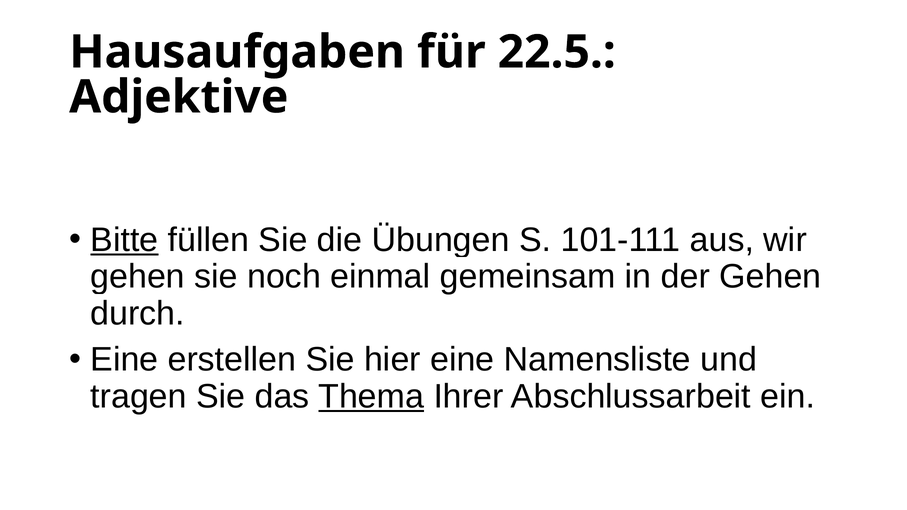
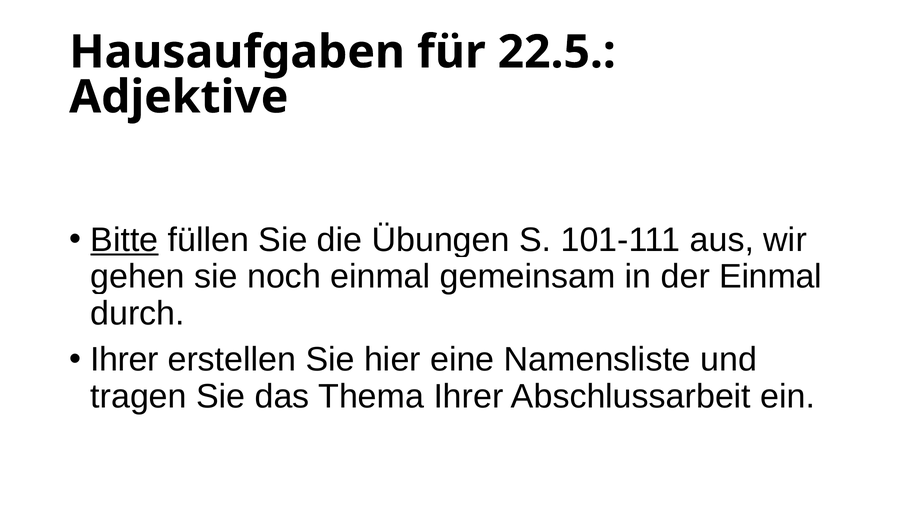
der Gehen: Gehen -> Einmal
Eine at (124, 360): Eine -> Ihrer
Thema underline: present -> none
